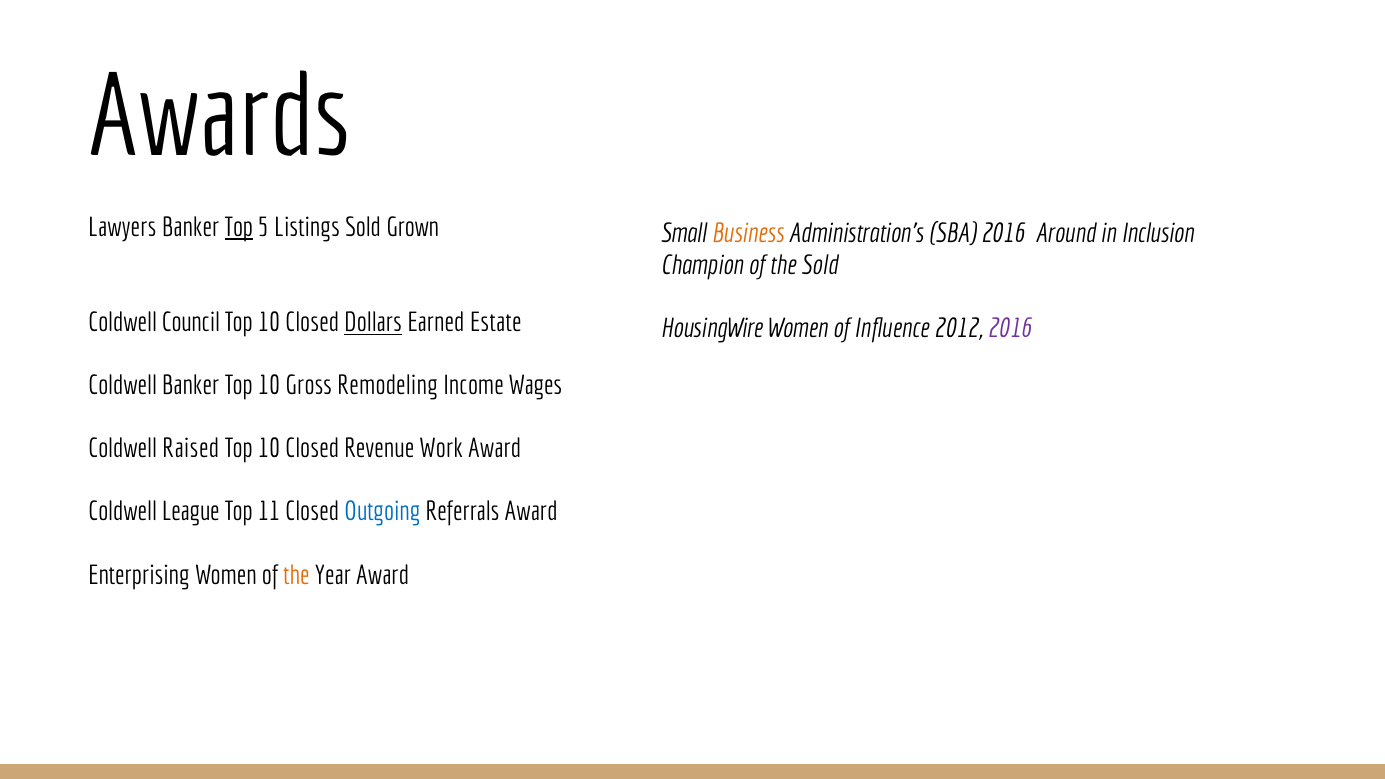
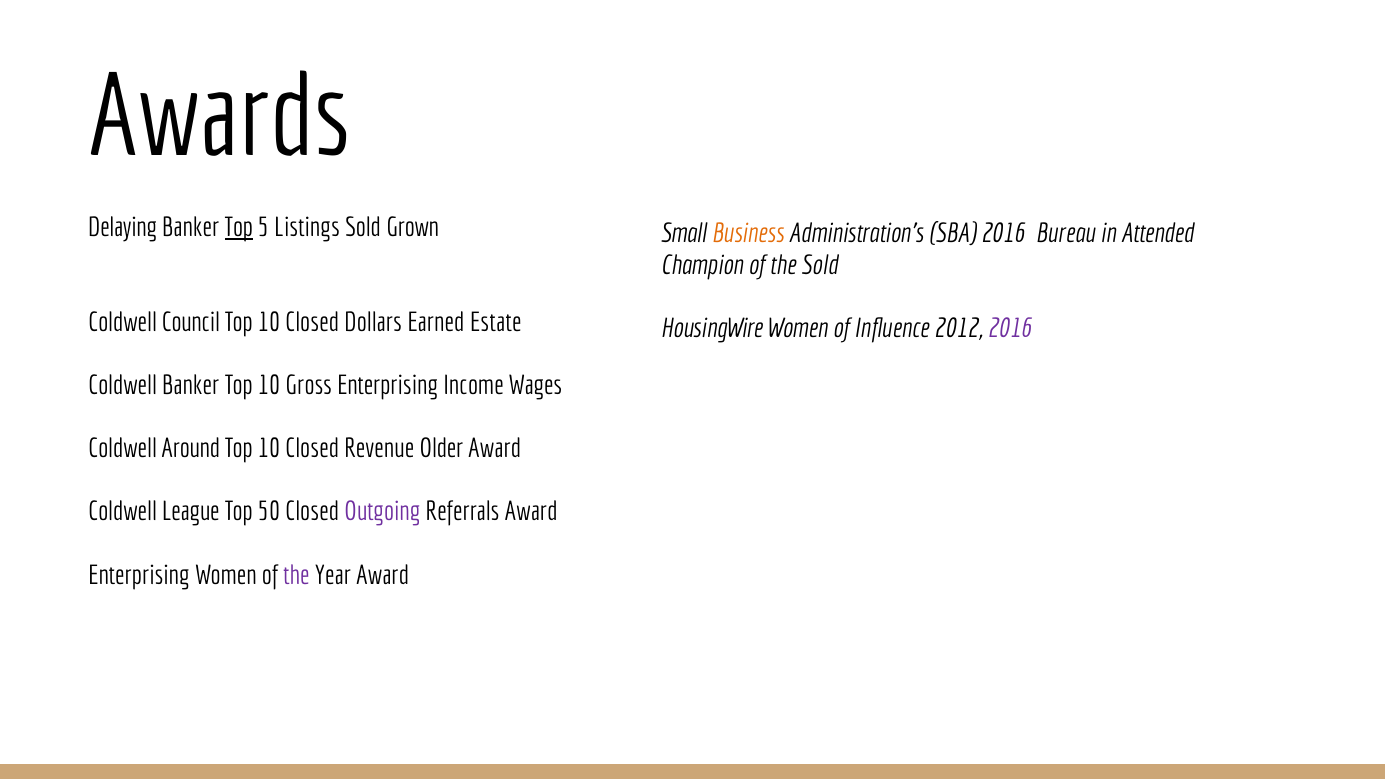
Lawyers: Lawyers -> Delaying
Around: Around -> Bureau
Inclusion: Inclusion -> Attended
Dollars underline: present -> none
Gross Remodeling: Remodeling -> Enterprising
Raised: Raised -> Around
Work: Work -> Older
11: 11 -> 50
Outgoing colour: blue -> purple
the at (297, 575) colour: orange -> purple
